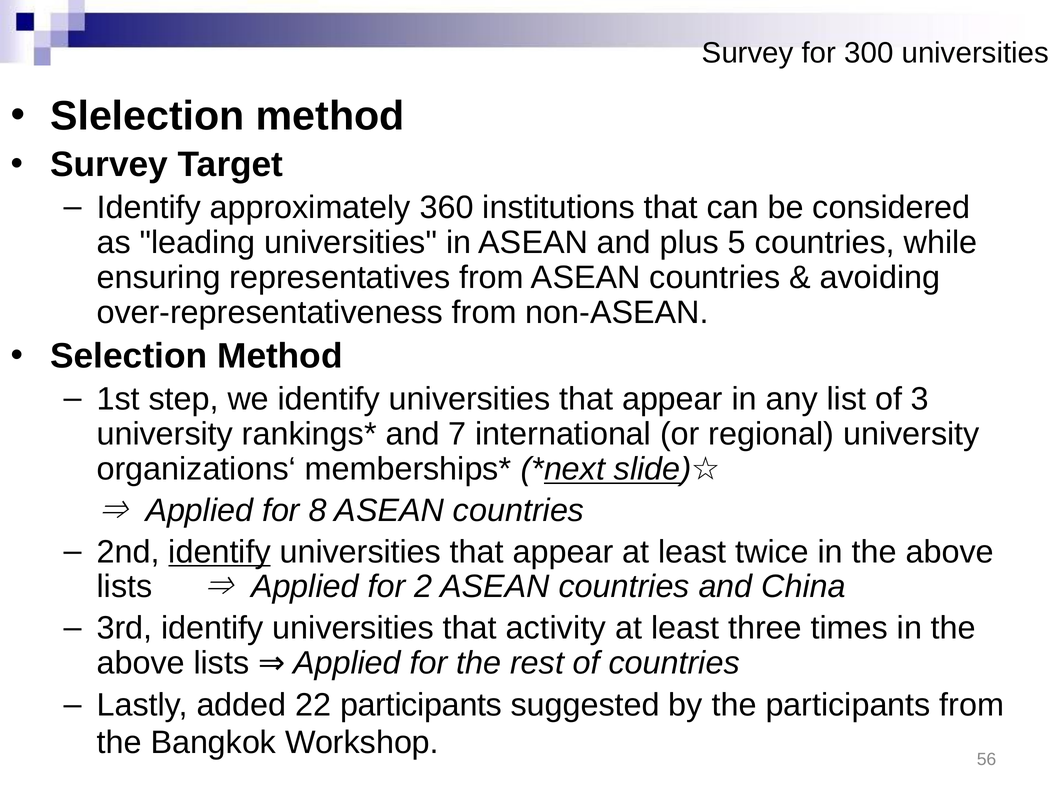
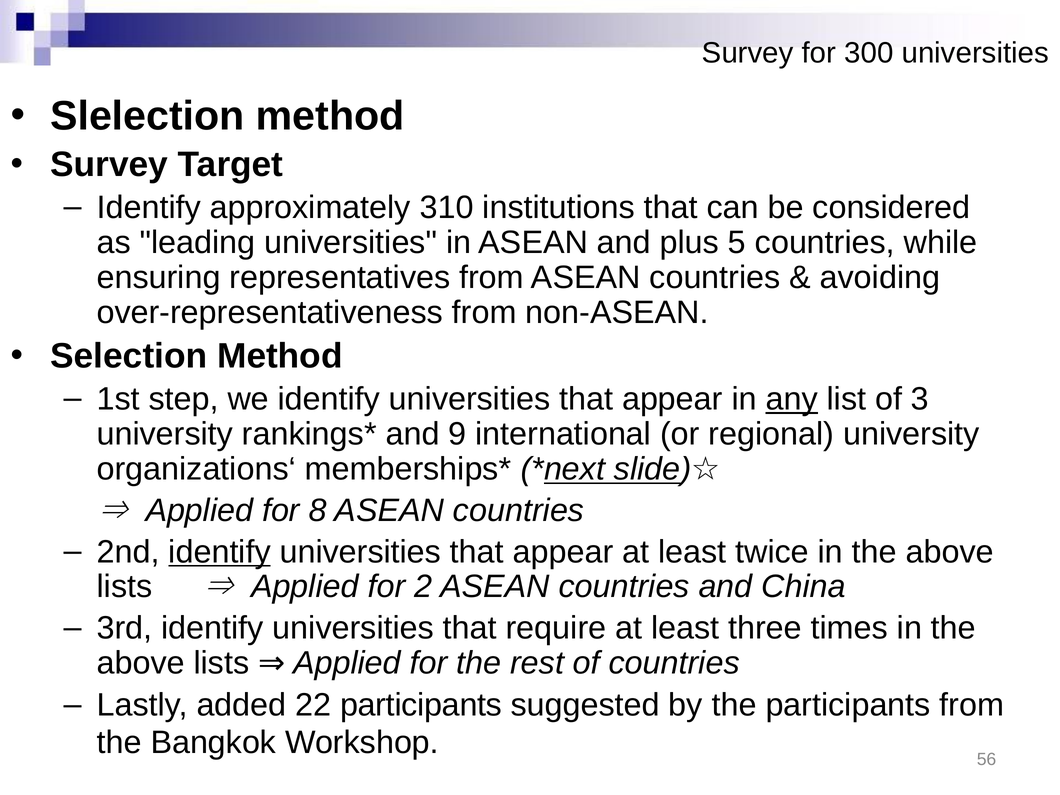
360: 360 -> 310
any underline: none -> present
7: 7 -> 9
activity: activity -> require
